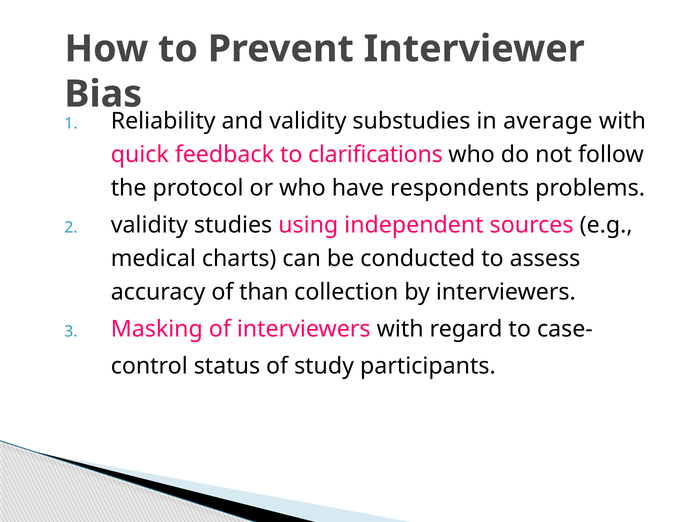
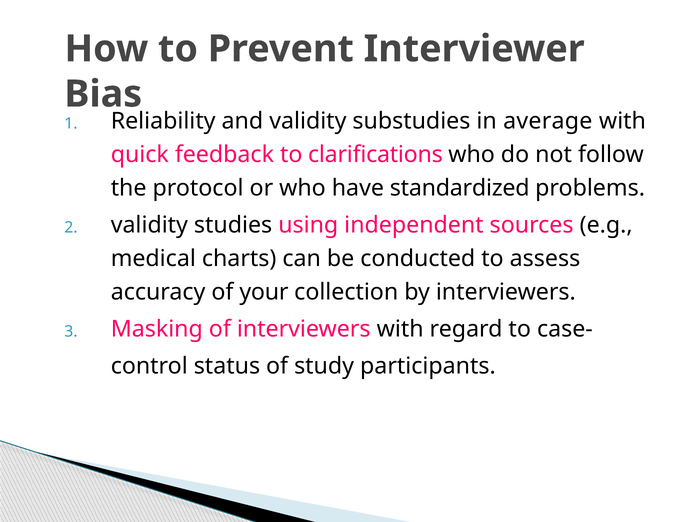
respondents: respondents -> standardized
than: than -> your
